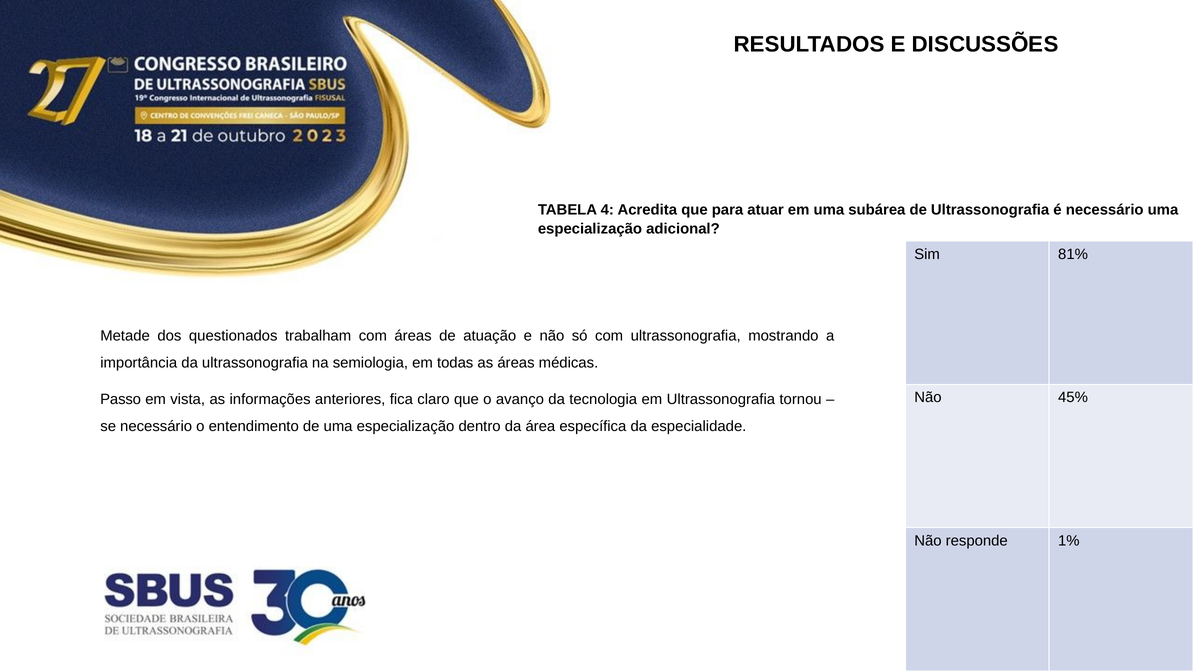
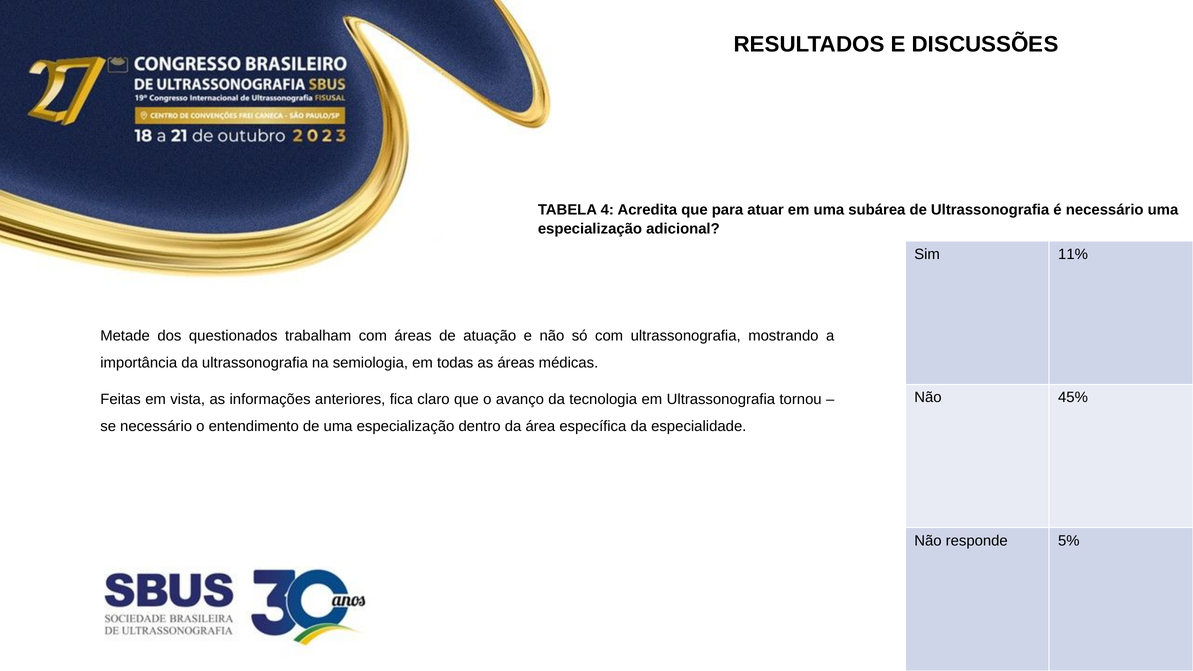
81%: 81% -> 11%
Passo: Passo -> Feitas
1%: 1% -> 5%
